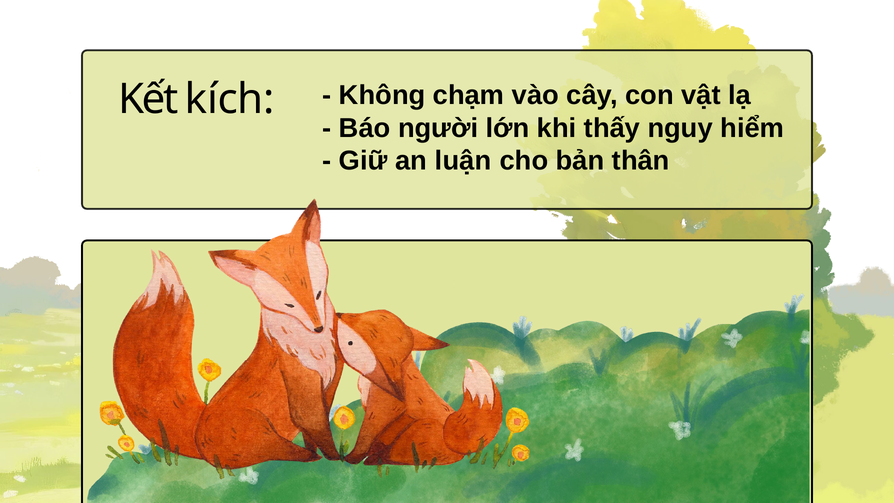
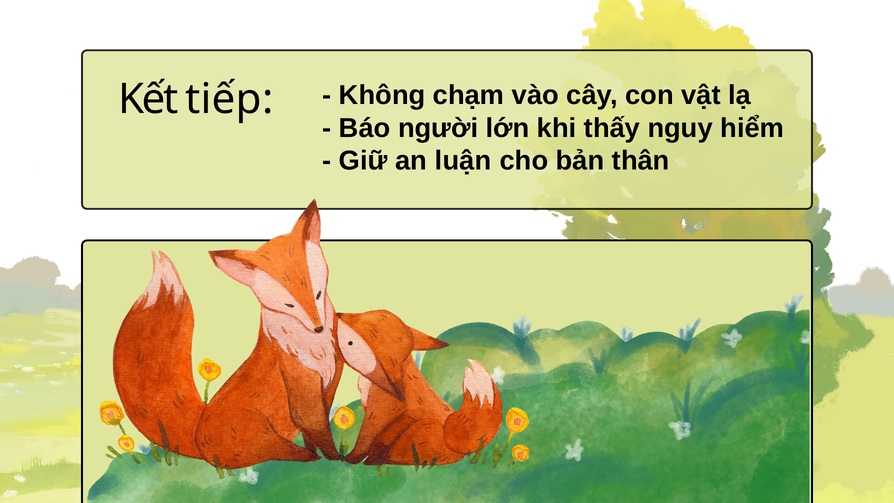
kích: kích -> tiếp
